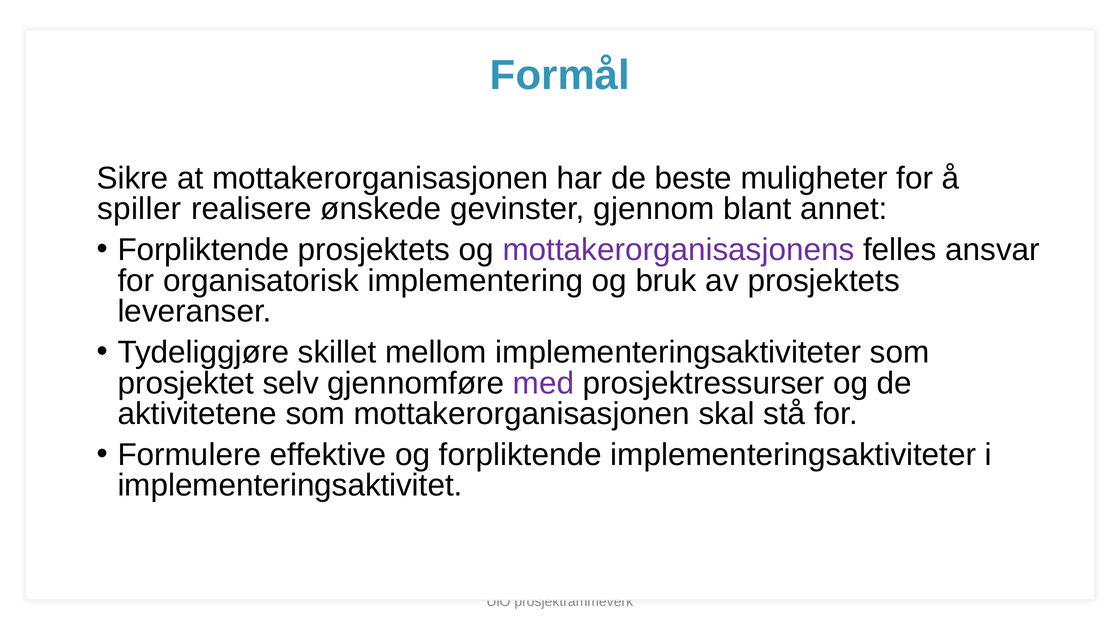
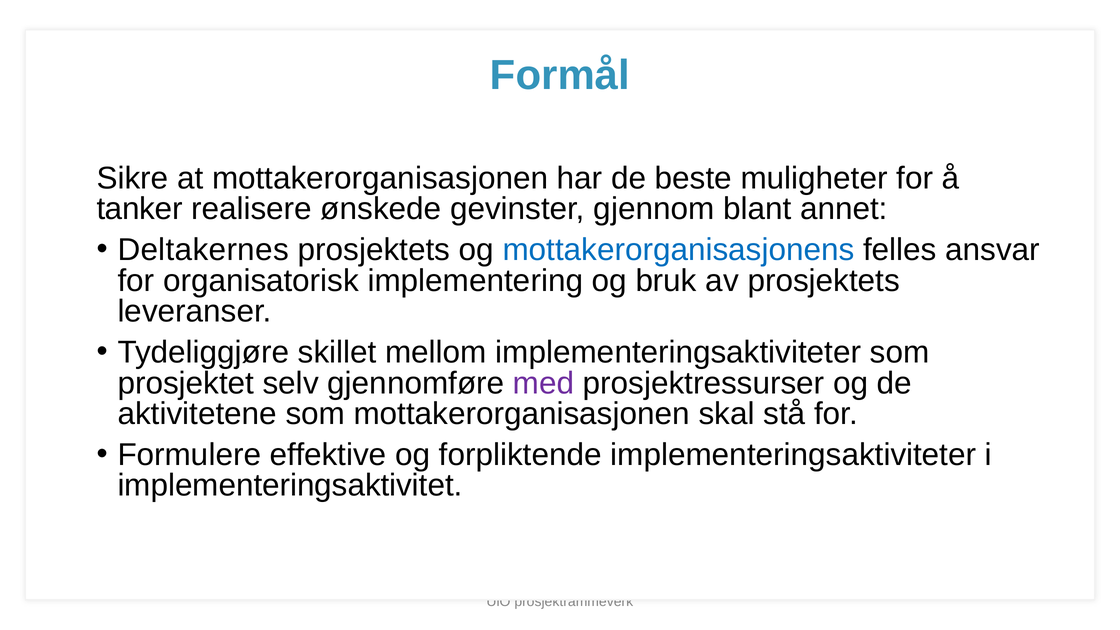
spiller: spiller -> tanker
Forpliktende at (203, 250): Forpliktende -> Deltakernes
mottakerorganisasjonens colour: purple -> blue
